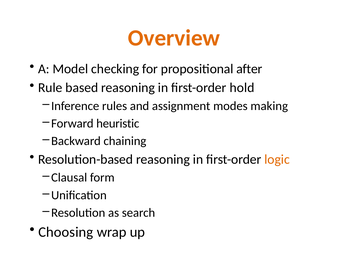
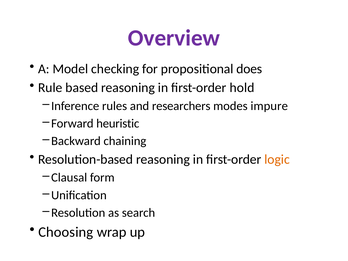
Overview colour: orange -> purple
after: after -> does
assignment: assignment -> researchers
making: making -> impure
